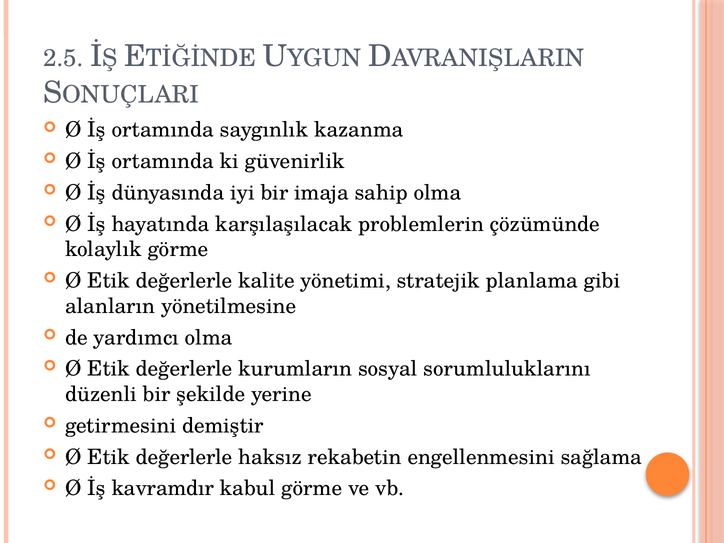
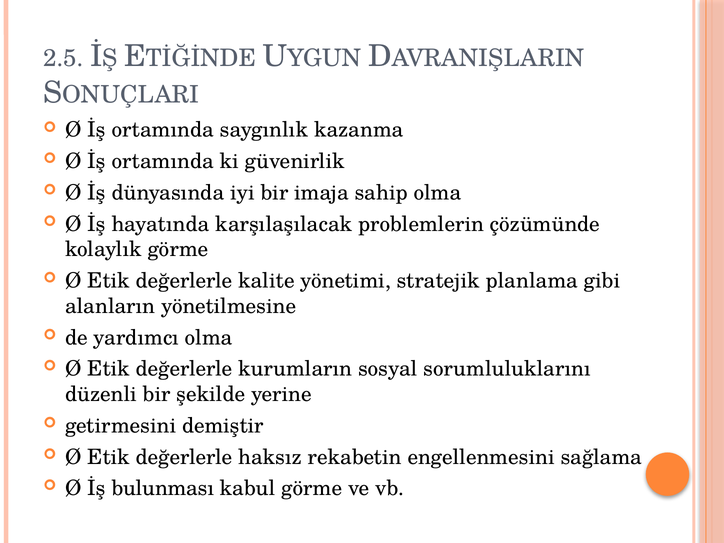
kavramdır: kavramdır -> bulunması
